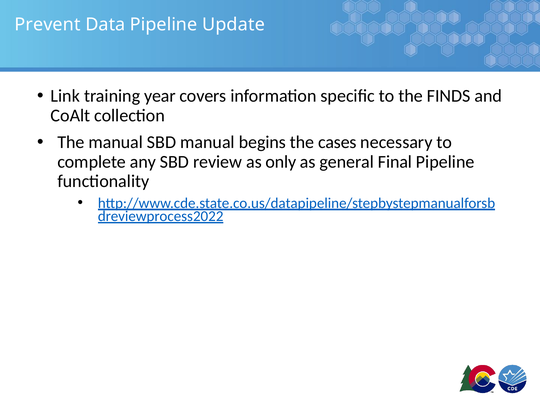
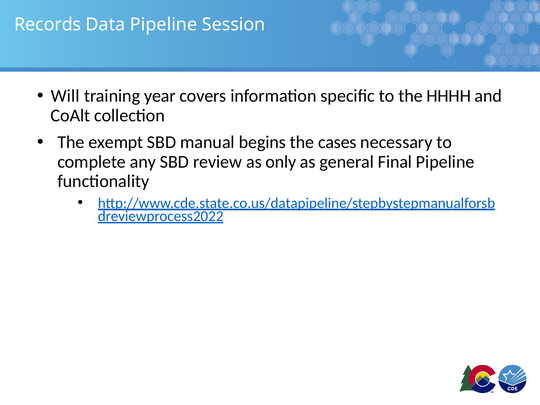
Prevent: Prevent -> Records
Update: Update -> Session
Link: Link -> Will
FINDS: FINDS -> HHHH
The manual: manual -> exempt
